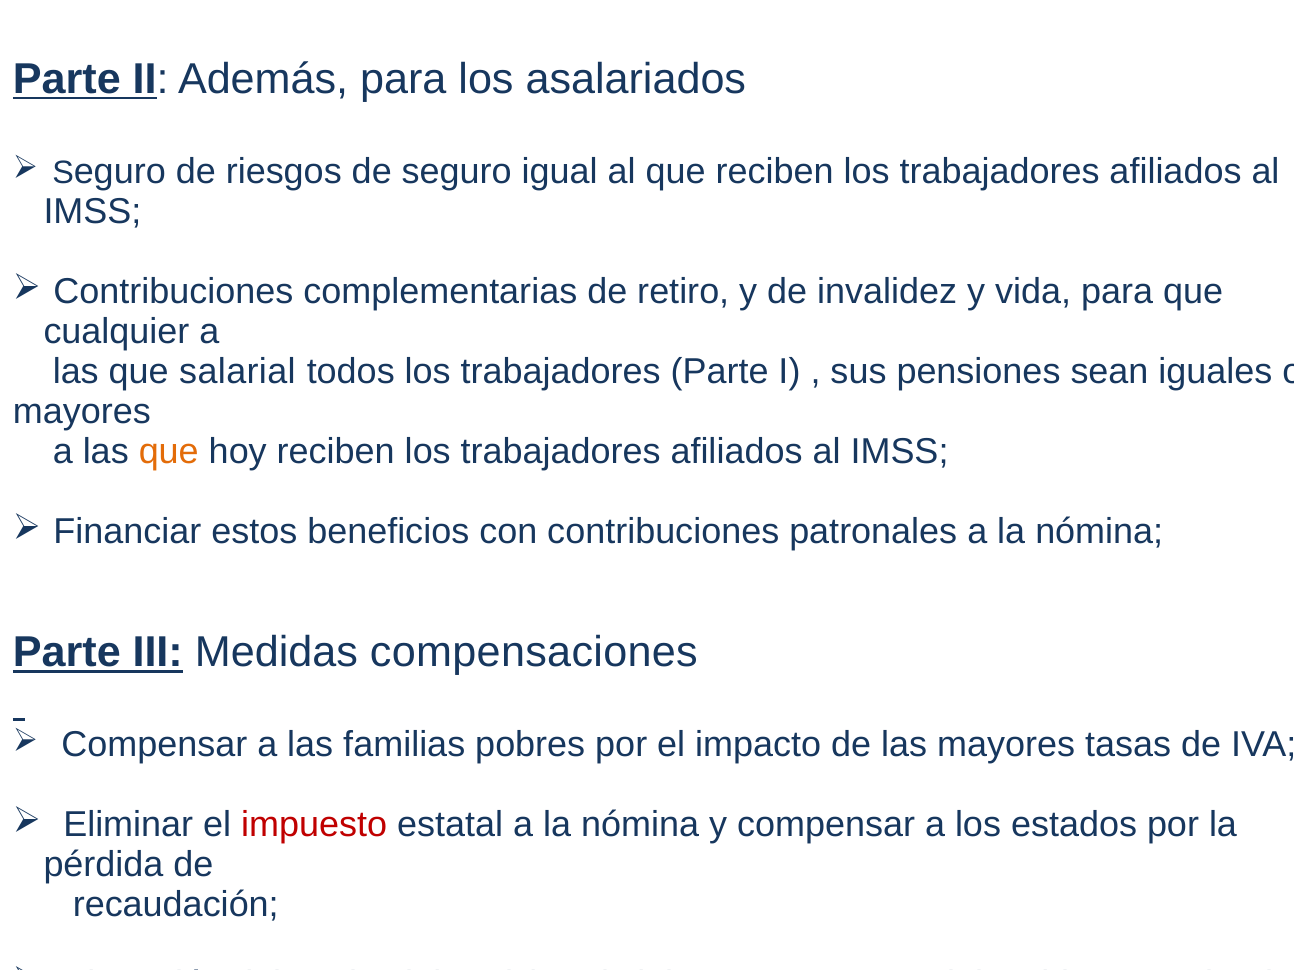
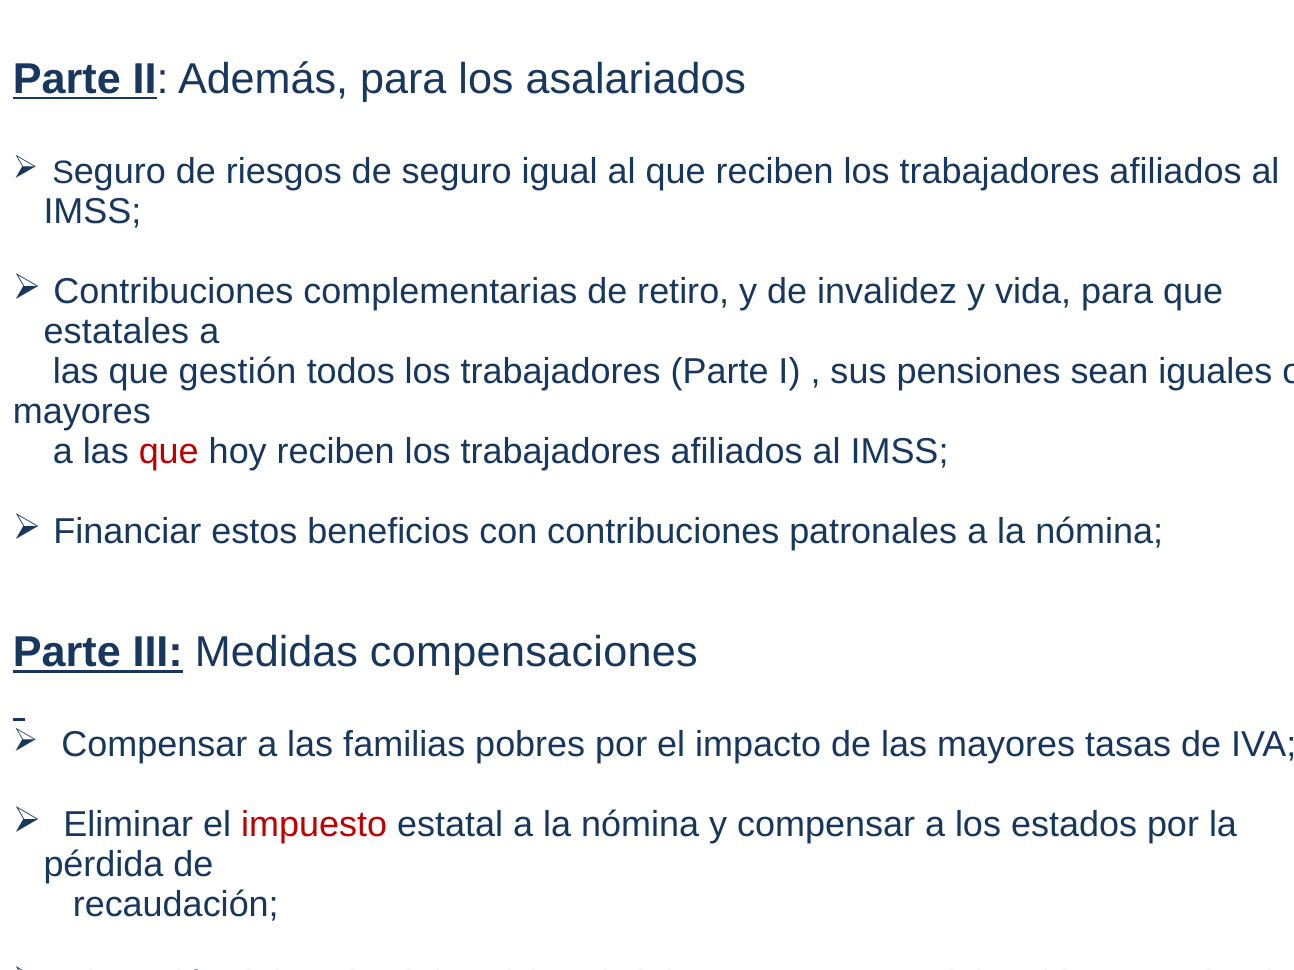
cualquier: cualquier -> estatales
salarial: salarial -> gestión
que at (169, 452) colour: orange -> red
